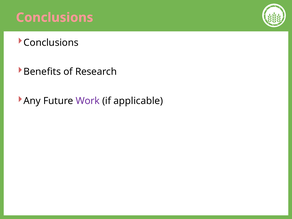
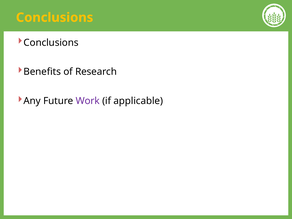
Conclusions at (55, 18) colour: pink -> yellow
